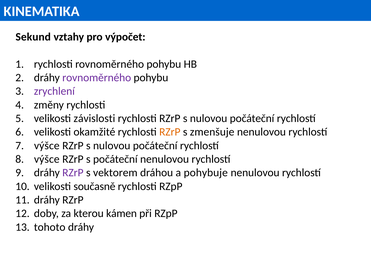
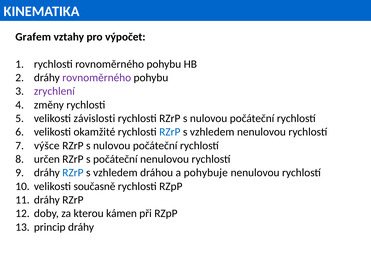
Sekund: Sekund -> Grafem
RZrP at (170, 132) colour: orange -> blue
zmenšuje at (212, 132): zmenšuje -> vzhledem
výšce at (47, 159): výšce -> určen
RZrP at (73, 173) colour: purple -> blue
vektorem at (115, 173): vektorem -> vzhledem
tohoto: tohoto -> princip
